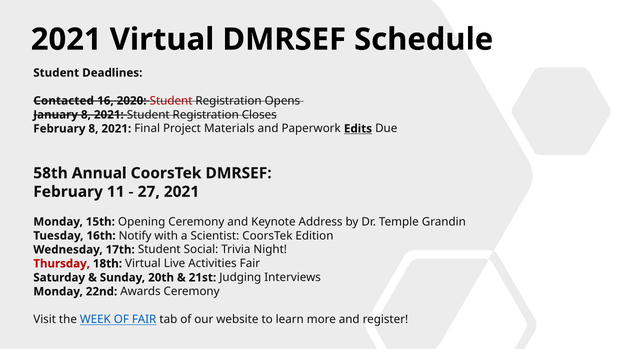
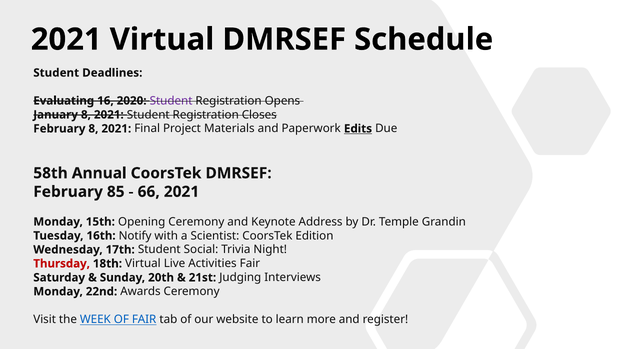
Contacted: Contacted -> Evaluating
Student at (171, 101) colour: red -> purple
11: 11 -> 85
27: 27 -> 66
